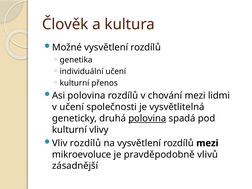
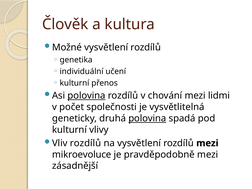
polovina at (87, 96) underline: none -> present
v učení: učení -> počet
pravděpodobně vlivů: vlivů -> mezi
